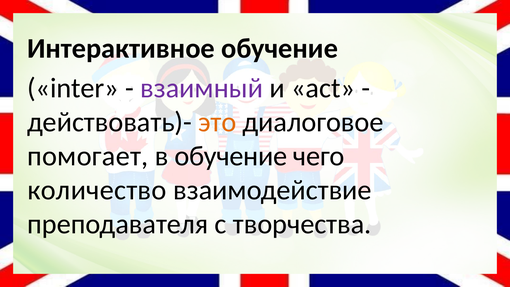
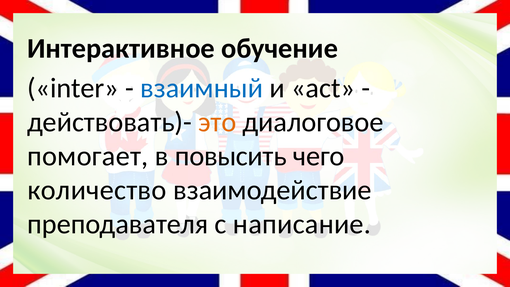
взаимный colour: purple -> blue
в обучение: обучение -> повысить
творчества: творчества -> написание
